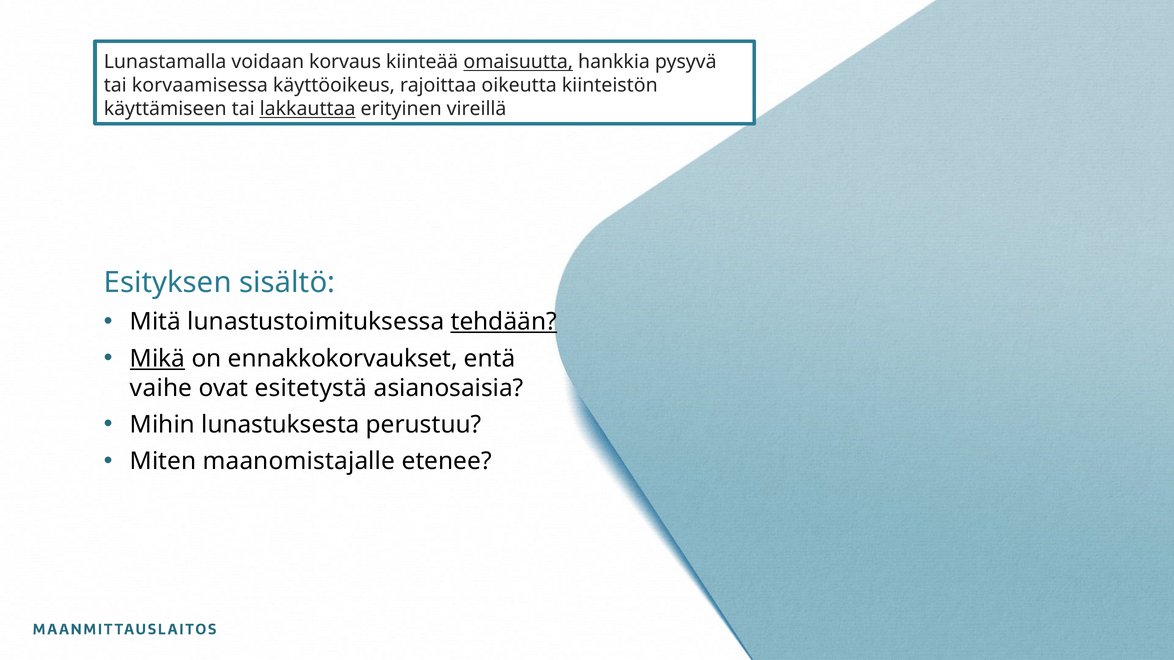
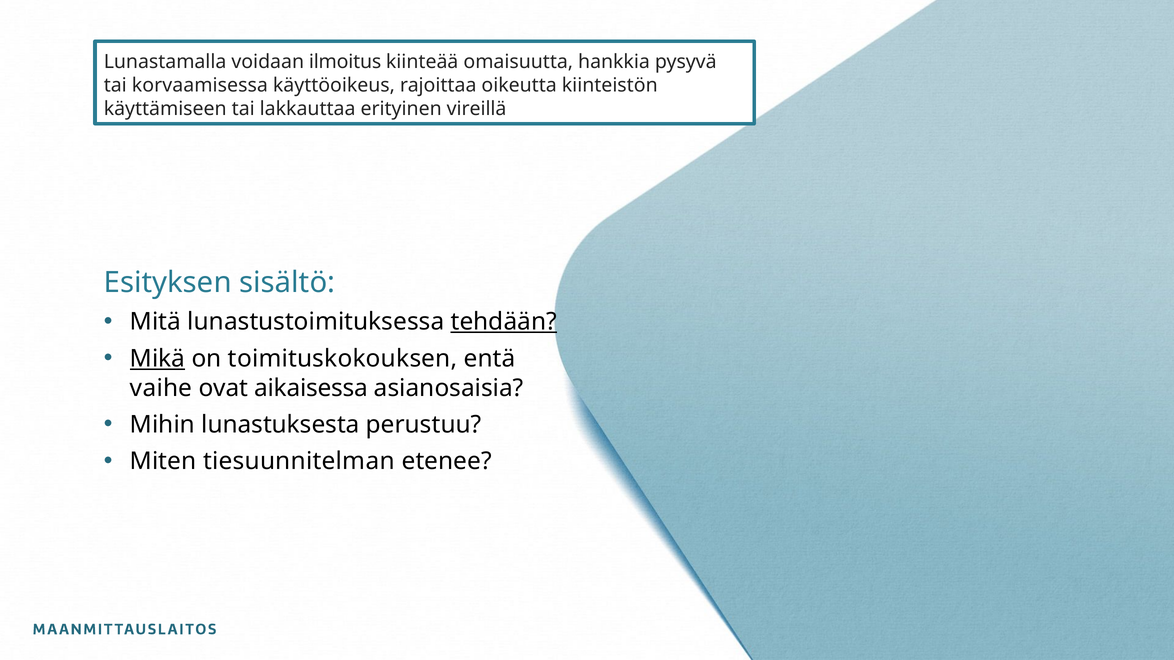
korvaus: korvaus -> ilmoitus
omaisuutta underline: present -> none
lakkauttaa underline: present -> none
ennakkokorvaukset: ennakkokorvaukset -> toimituskokouksen
esitetystä: esitetystä -> aikaisessa
maanomistajalle: maanomistajalle -> tiesuunnitelman
